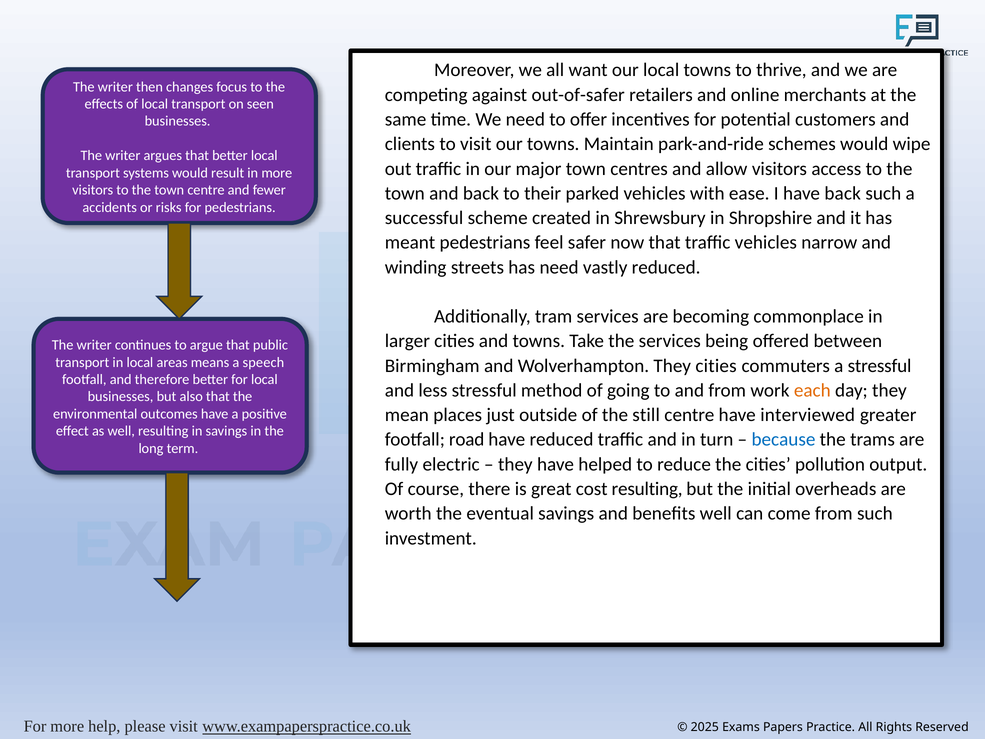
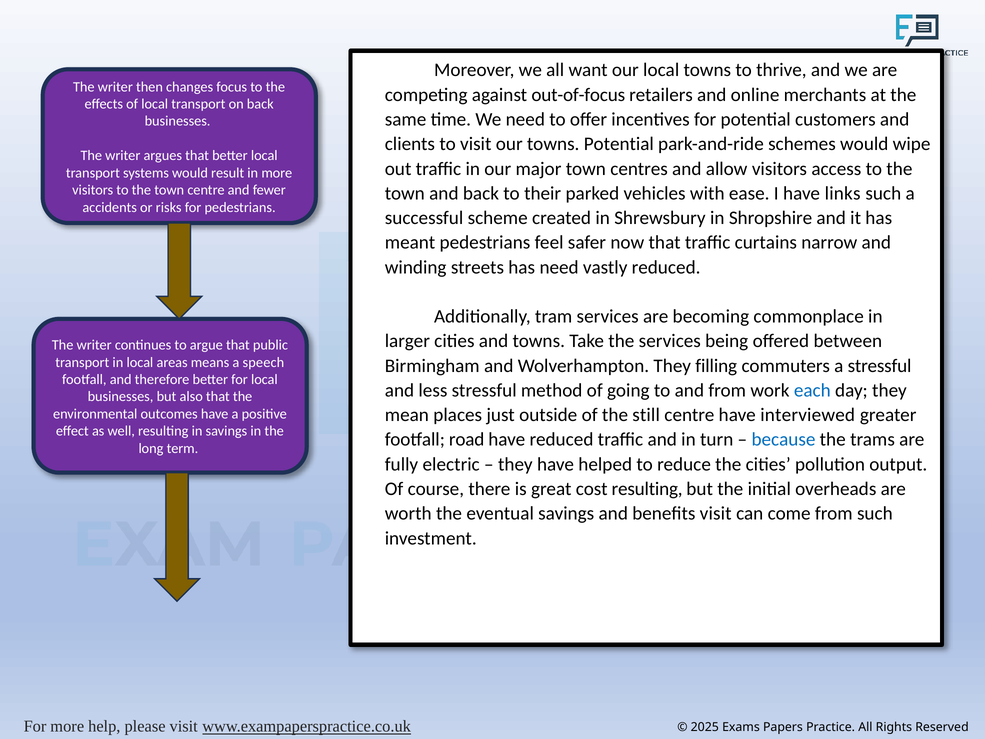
out-of-safer: out-of-safer -> out-of-focus
on seen: seen -> back
towns Maintain: Maintain -> Potential
have back: back -> links
traffic vehicles: vehicles -> curtains
They cities: cities -> filling
each colour: orange -> blue
benefits well: well -> visit
